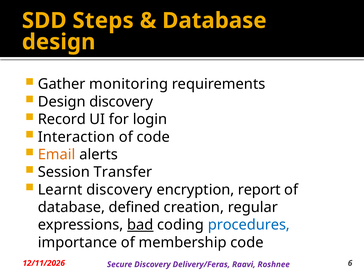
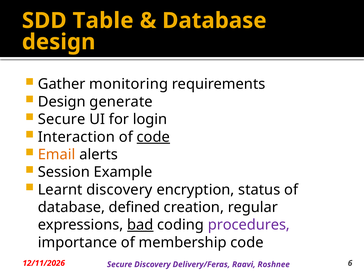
Steps: Steps -> Table
Design discovery: discovery -> generate
Record at (62, 119): Record -> Secure
code at (153, 137) underline: none -> present
Transfer: Transfer -> Example
report: report -> status
procedures colour: blue -> purple
